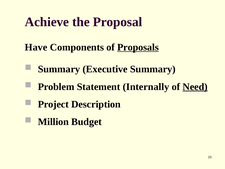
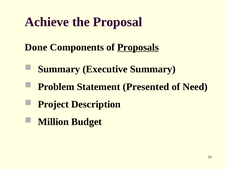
Have: Have -> Done
Internally: Internally -> Presented
Need underline: present -> none
